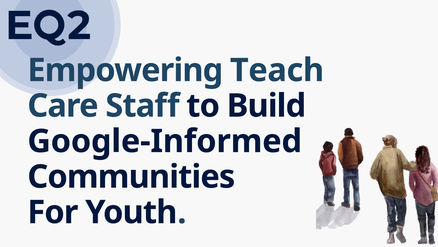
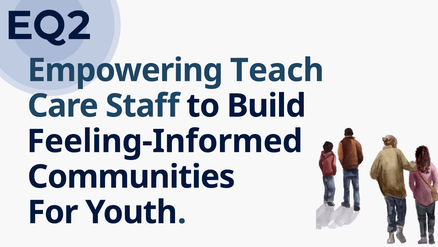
Google-Informed: Google-Informed -> Feeling-Informed
